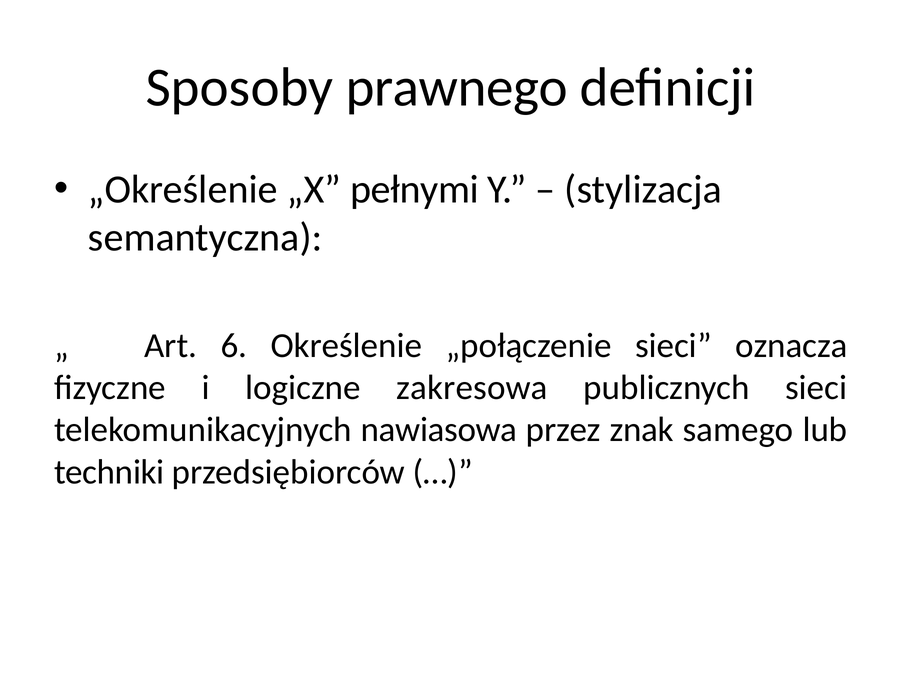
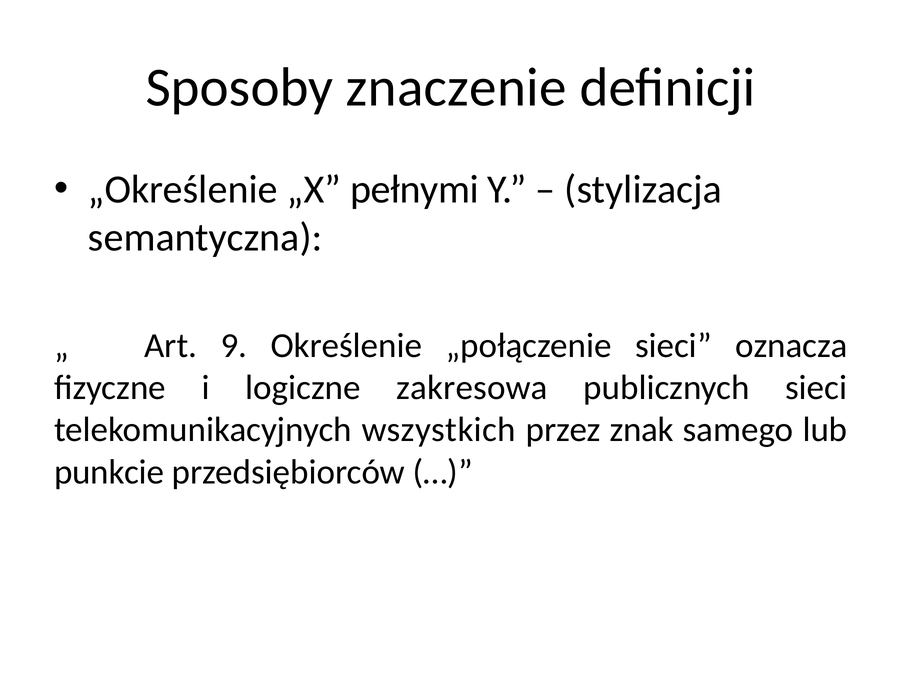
prawnego: prawnego -> znaczenie
6: 6 -> 9
nawiasowa: nawiasowa -> wszystkich
techniki: techniki -> punkcie
